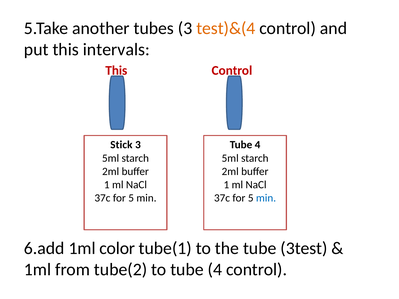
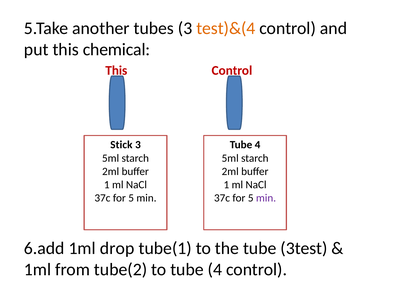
intervals: intervals -> chemical
min at (266, 198) colour: blue -> purple
color: color -> drop
